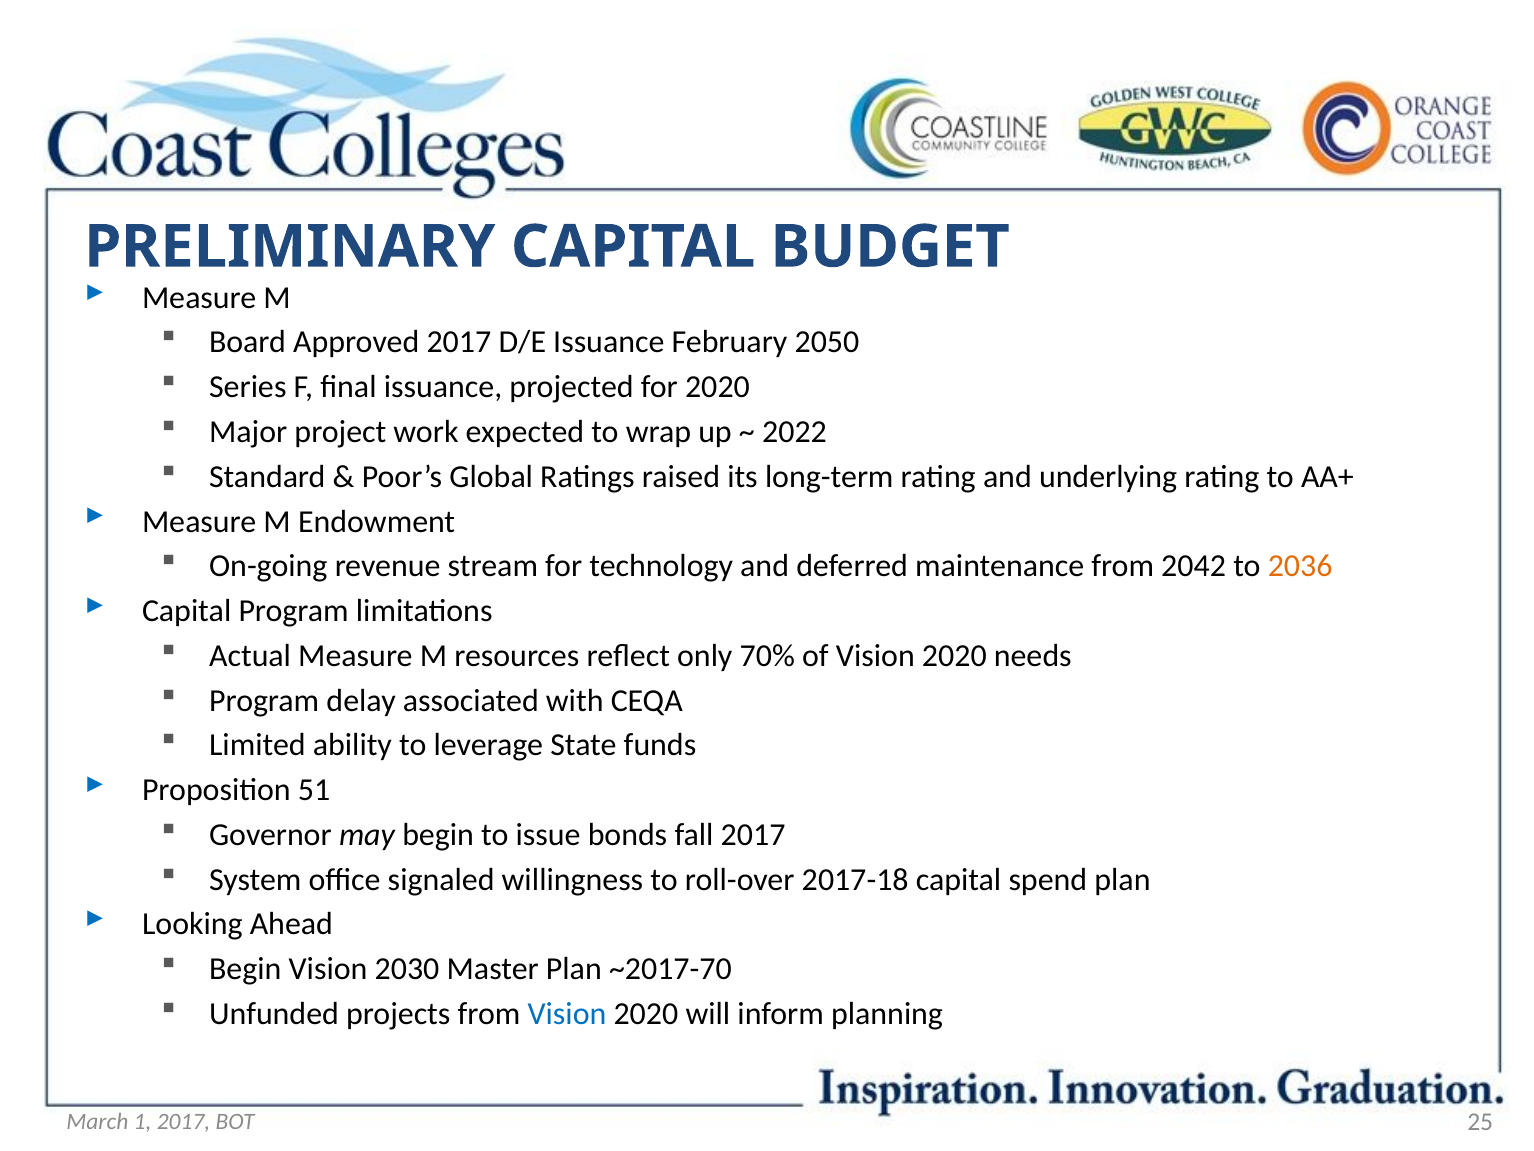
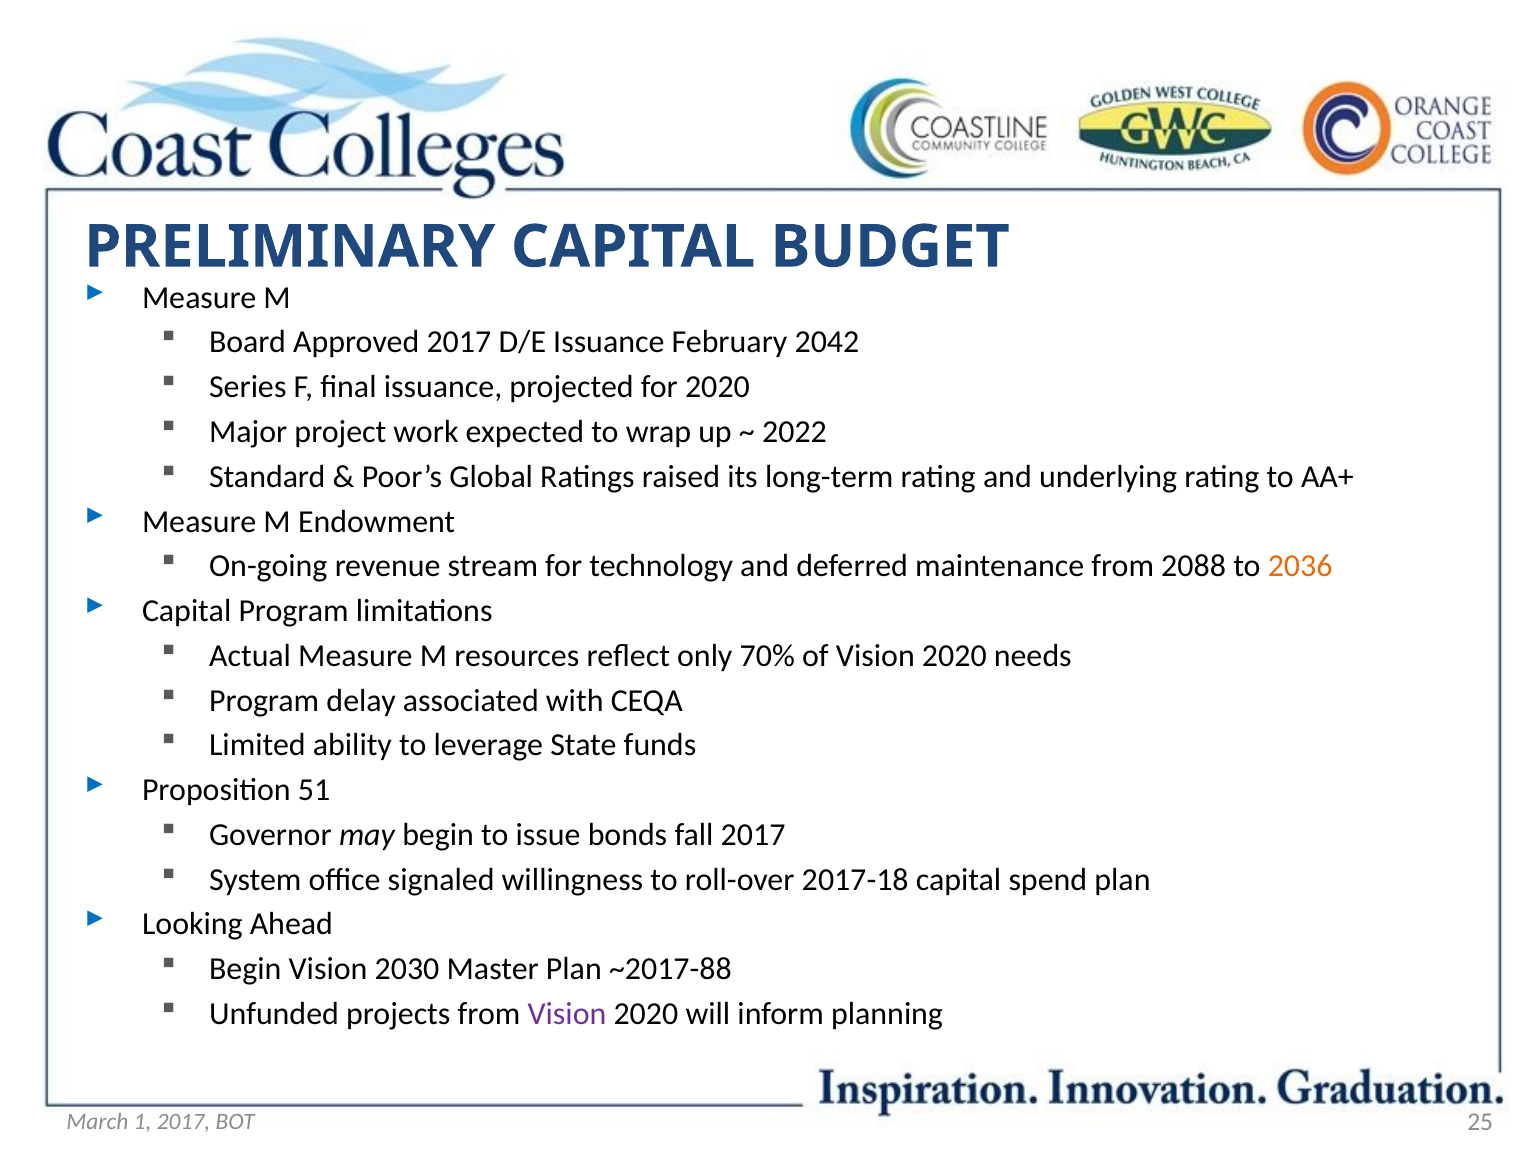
2050: 2050 -> 2042
2042: 2042 -> 2088
~2017-70: ~2017-70 -> ~2017-88
Vision at (567, 1014) colour: blue -> purple
